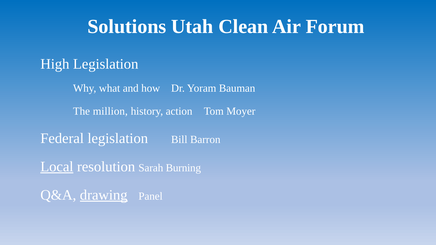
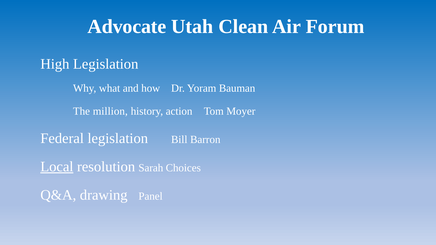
Solutions: Solutions -> Advocate
Burning: Burning -> Choices
drawing underline: present -> none
